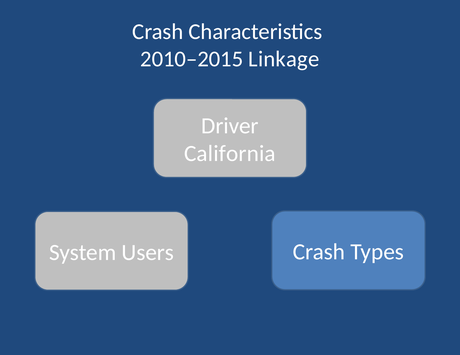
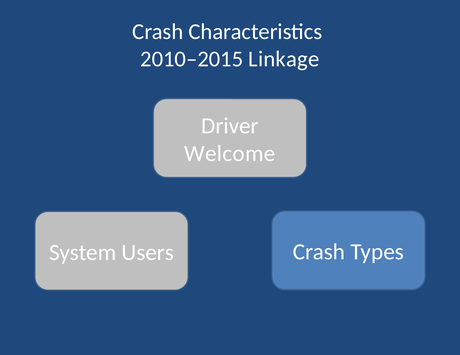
California: California -> Welcome
